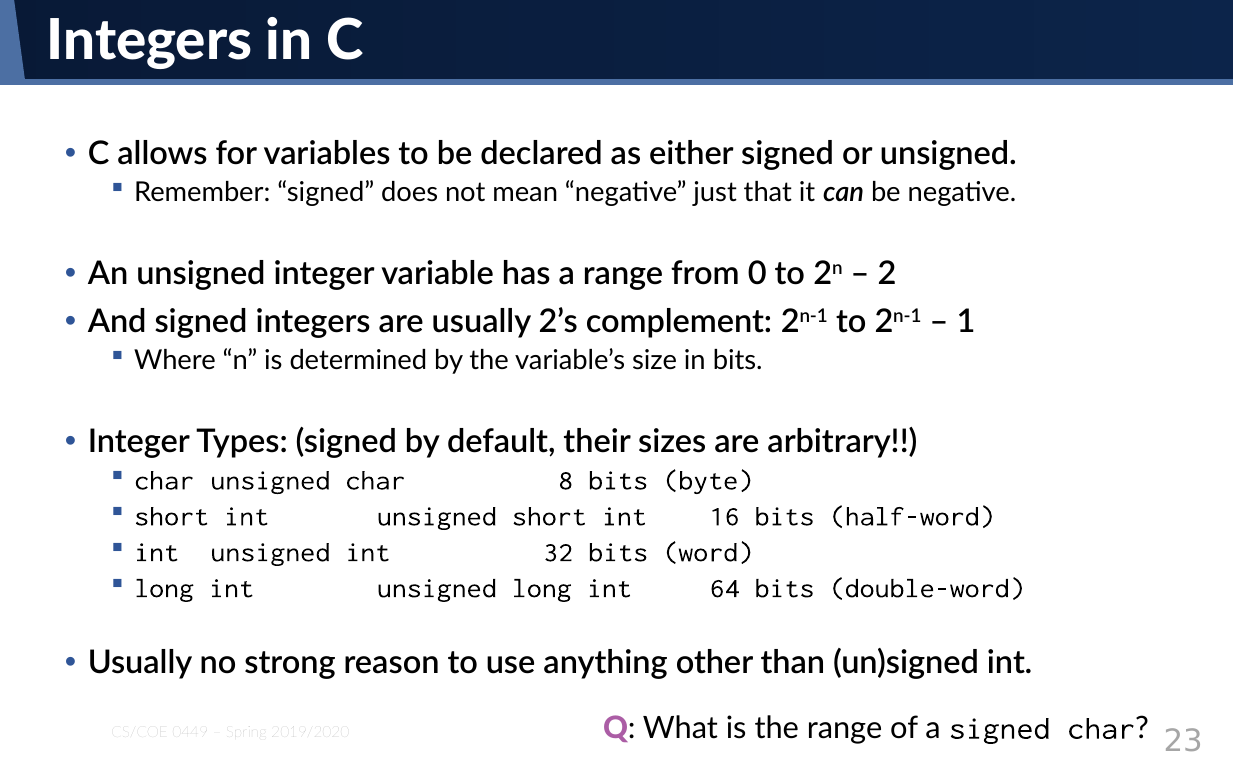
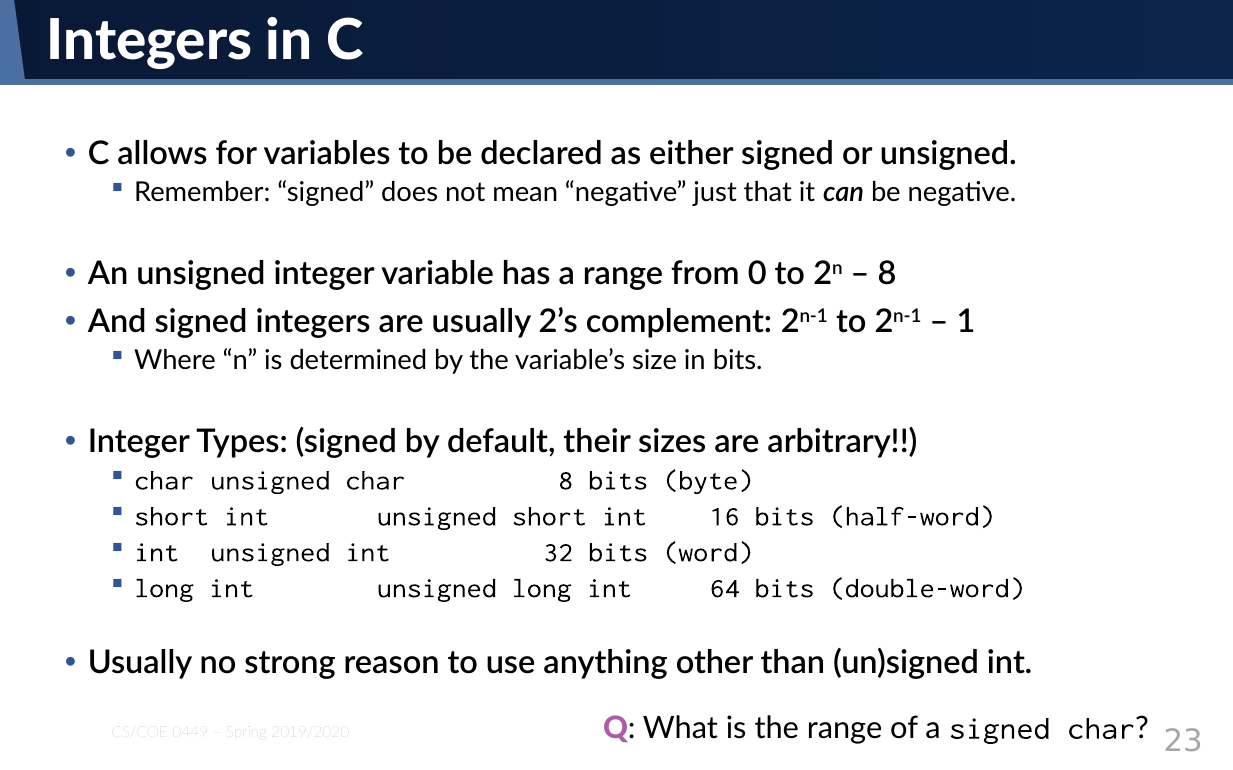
2 at (887, 274): 2 -> 8
